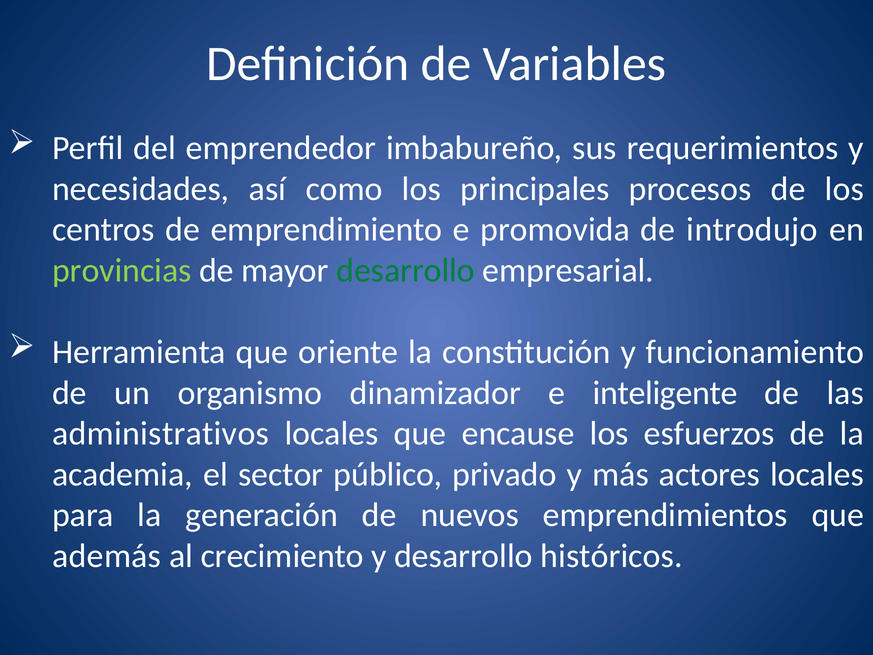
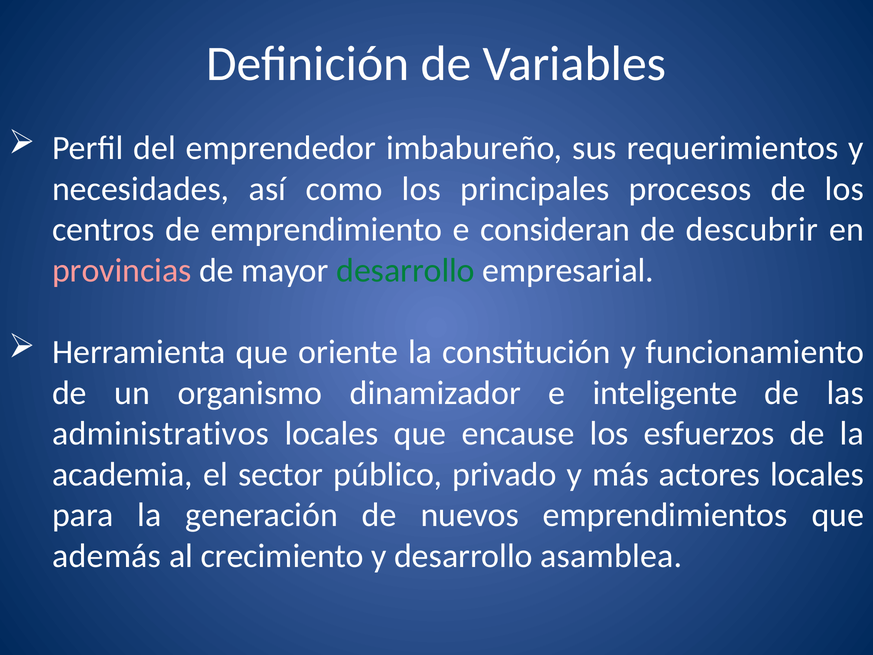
promovida: promovida -> consideran
introdujo: introdujo -> descubrir
provincias colour: light green -> pink
históricos: históricos -> asamblea
